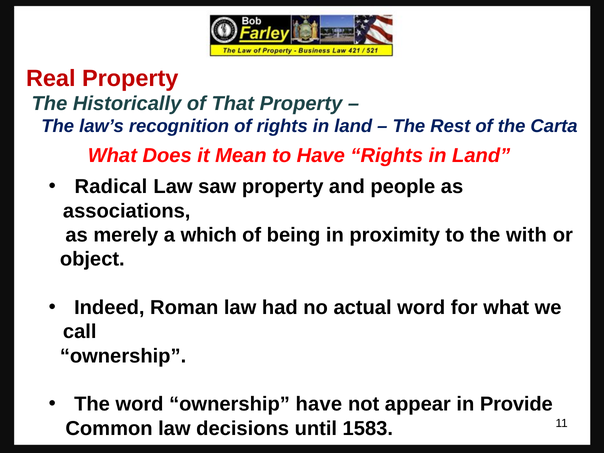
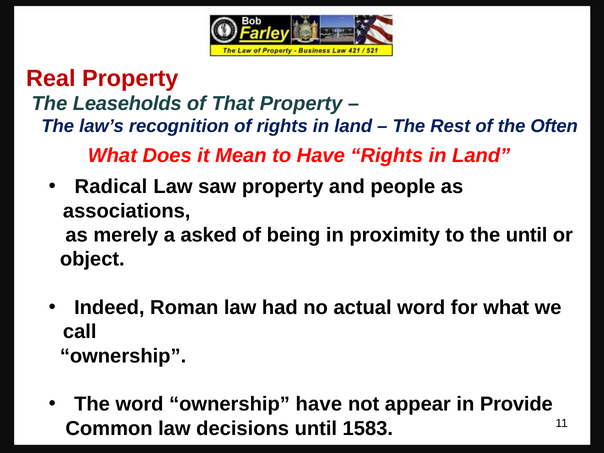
Historically: Historically -> Leaseholds
Carta: Carta -> Often
which: which -> asked
the with: with -> until
